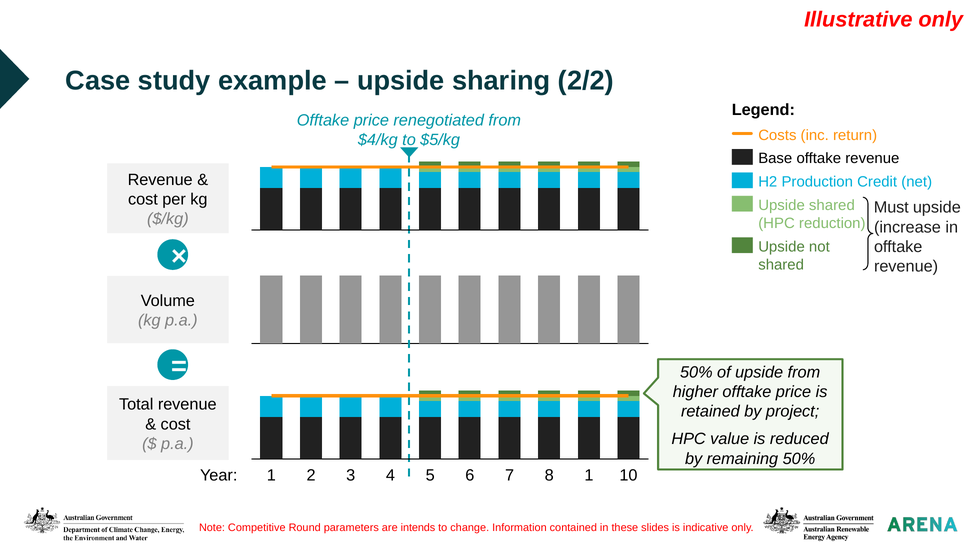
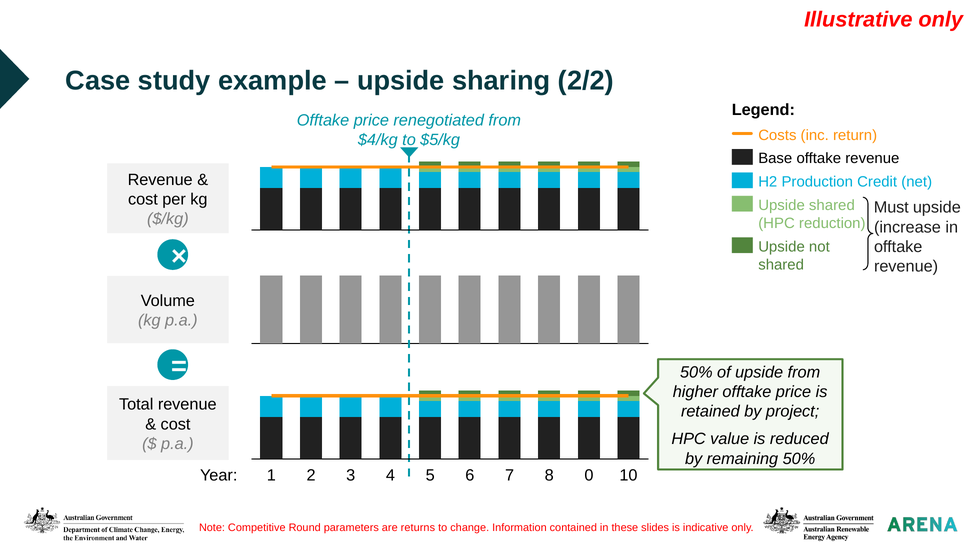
8 1: 1 -> 0
intends: intends -> returns
